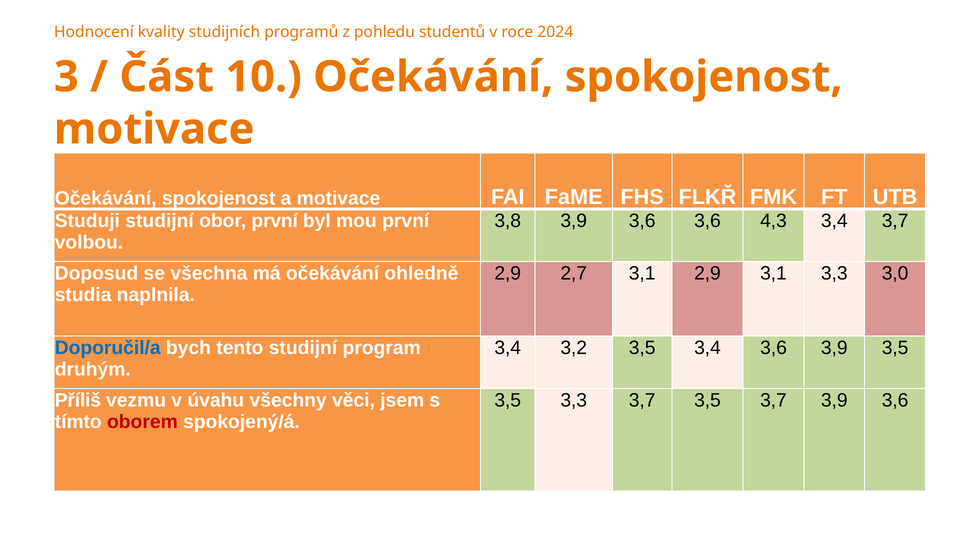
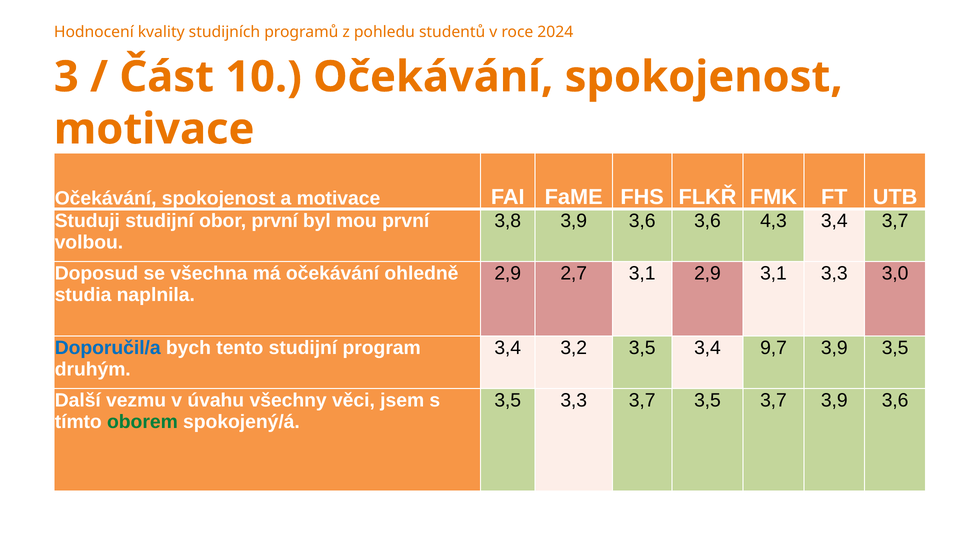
3,4 3,6: 3,6 -> 9,7
Příliš: Příliš -> Další
oborem colour: red -> green
